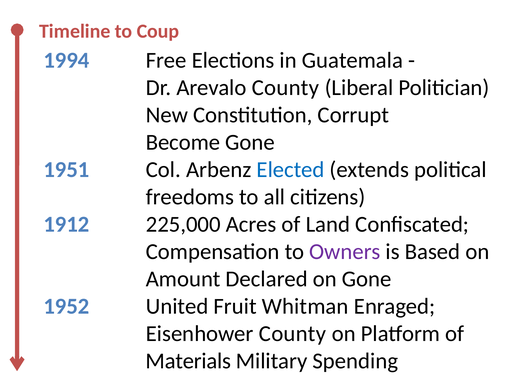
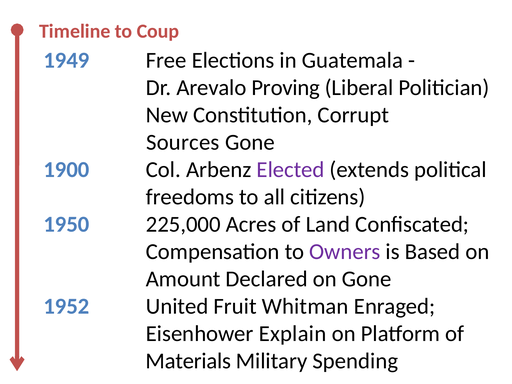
1994: 1994 -> 1949
Arevalo County: County -> Proving
Become: Become -> Sources
1951: 1951 -> 1900
Elected colour: blue -> purple
1912: 1912 -> 1950
Eisenhower County: County -> Explain
